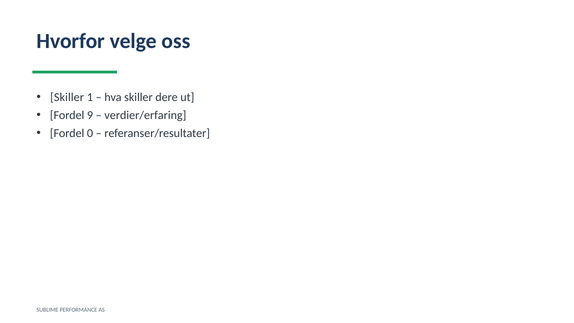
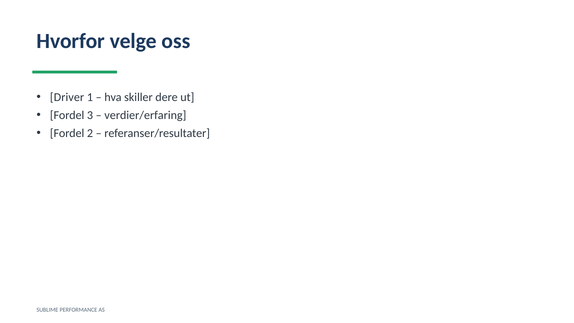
Skiller at (67, 97): Skiller -> Driver
9: 9 -> 3
0: 0 -> 2
